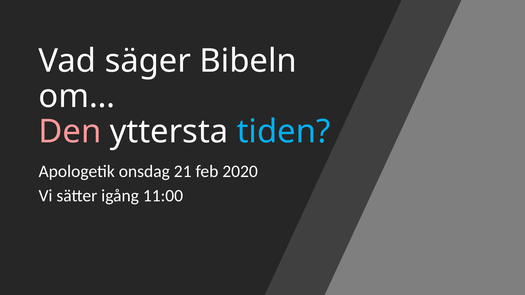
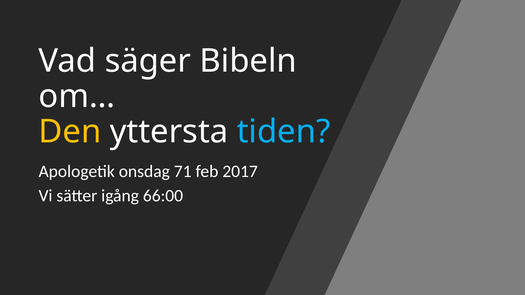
Den colour: pink -> yellow
21: 21 -> 71
2020: 2020 -> 2017
11:00: 11:00 -> 66:00
